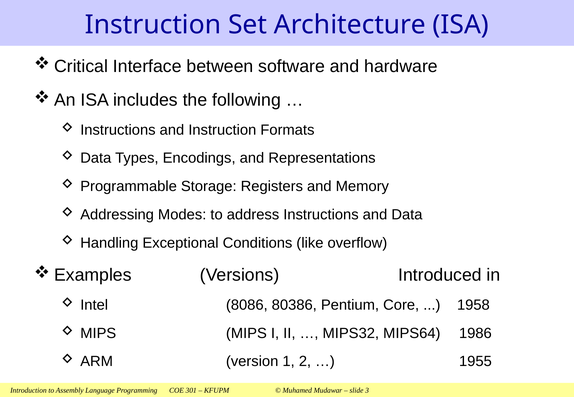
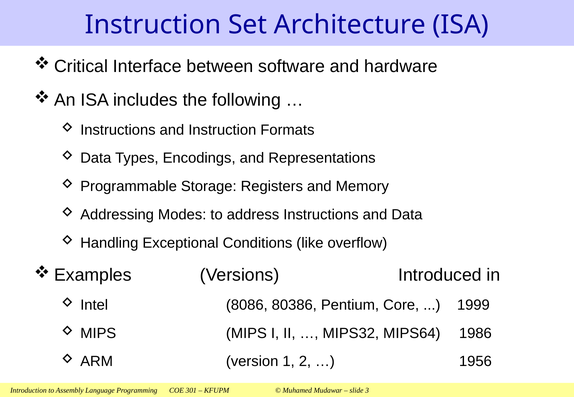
1958: 1958 -> 1999
1955: 1955 -> 1956
